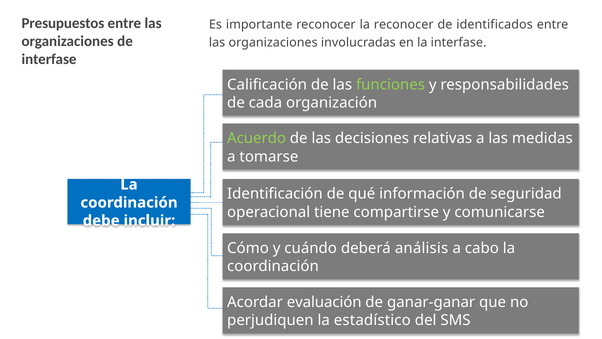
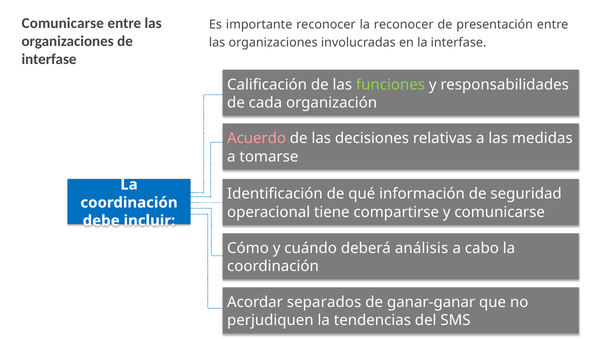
Presupuestos at (63, 23): Presupuestos -> Comunicarse
identificados: identificados -> presentación
Acuerdo colour: light green -> pink
evaluación: evaluación -> separados
estadístico: estadístico -> tendencias
